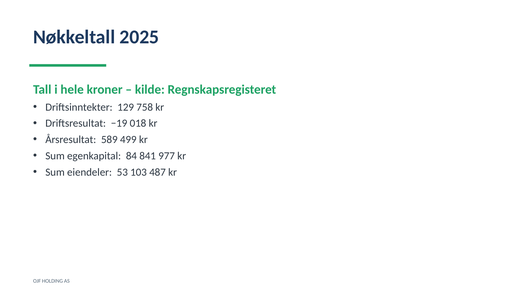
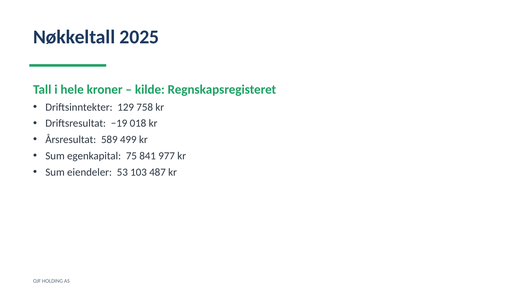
84: 84 -> 75
